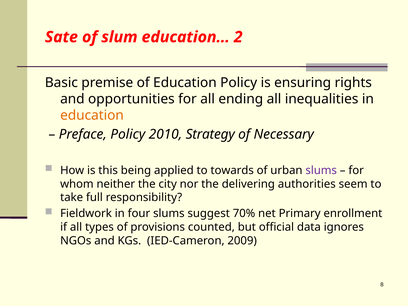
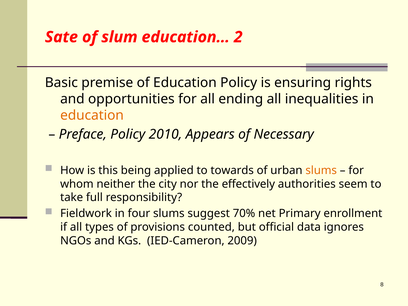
Strategy: Strategy -> Appears
slums at (321, 170) colour: purple -> orange
delivering: delivering -> effectively
